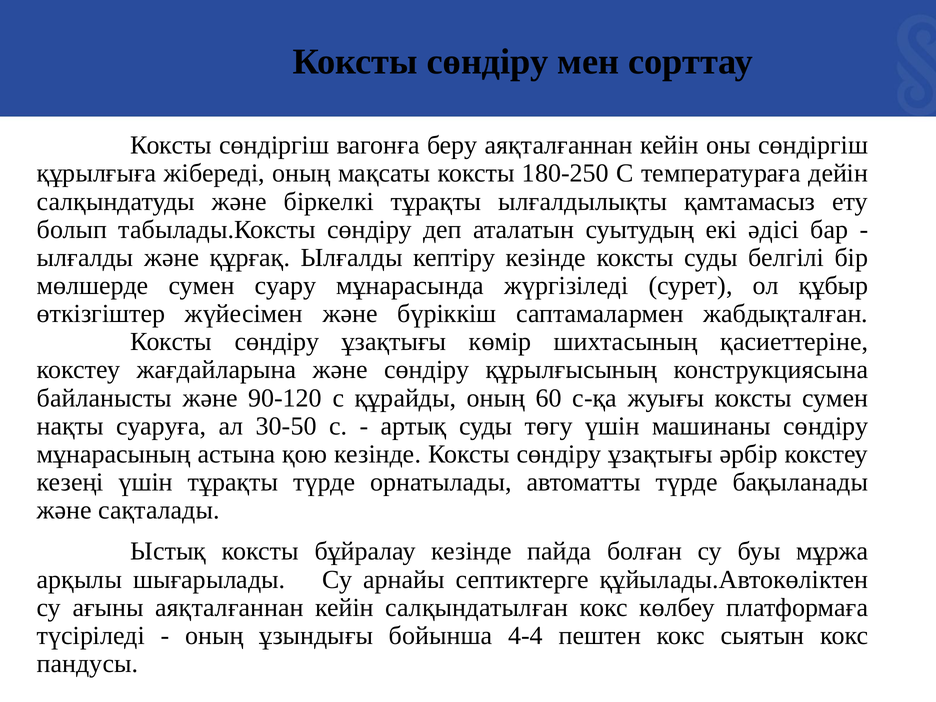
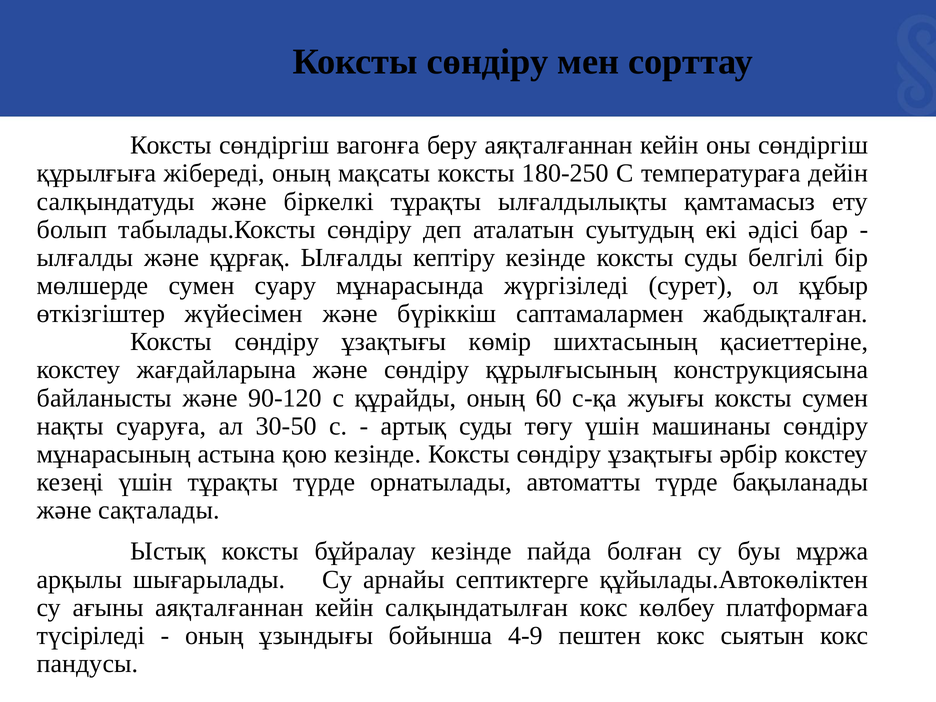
4-4: 4-4 -> 4-9
